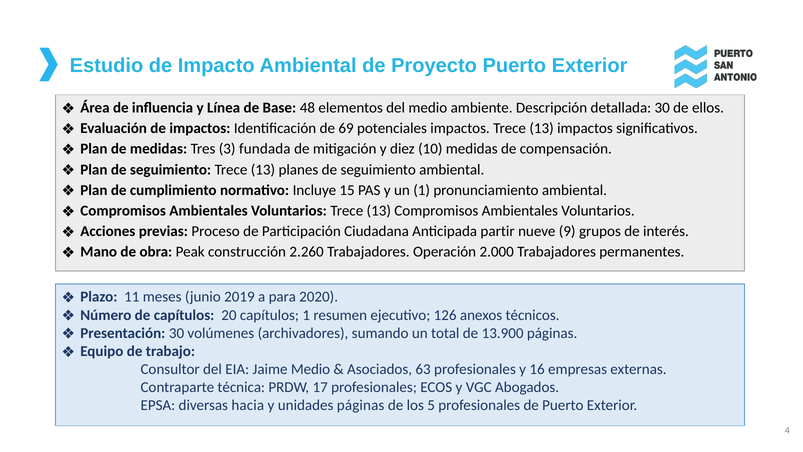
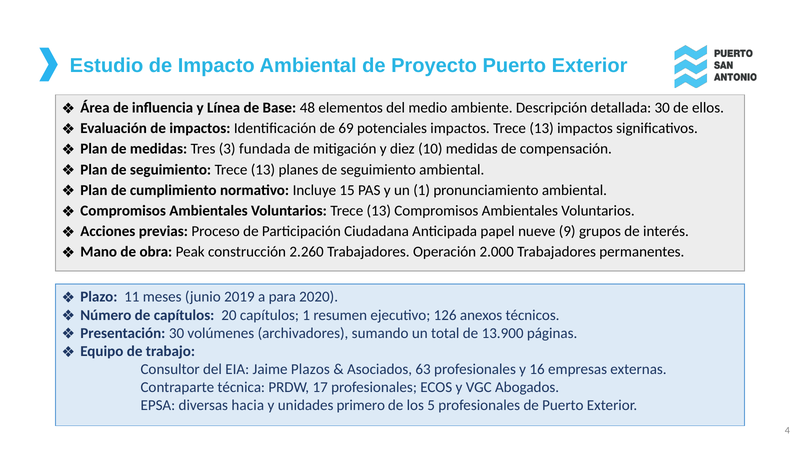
partir: partir -> papel
Jaime Medio: Medio -> Plazos
unidades páginas: páginas -> primero
